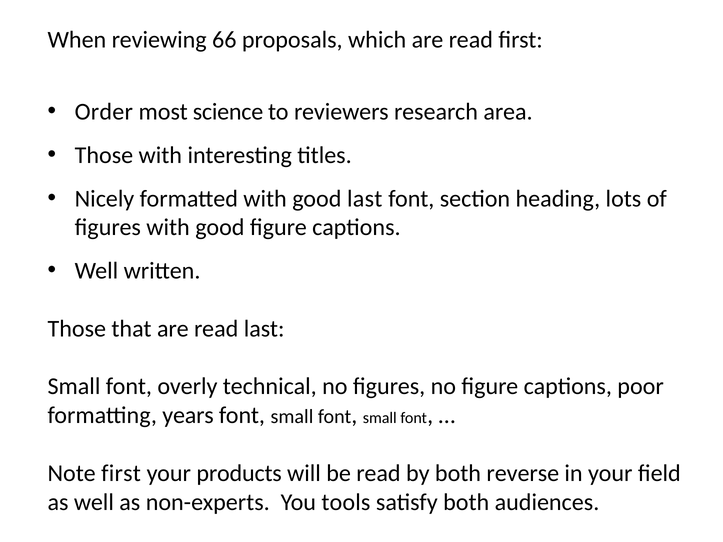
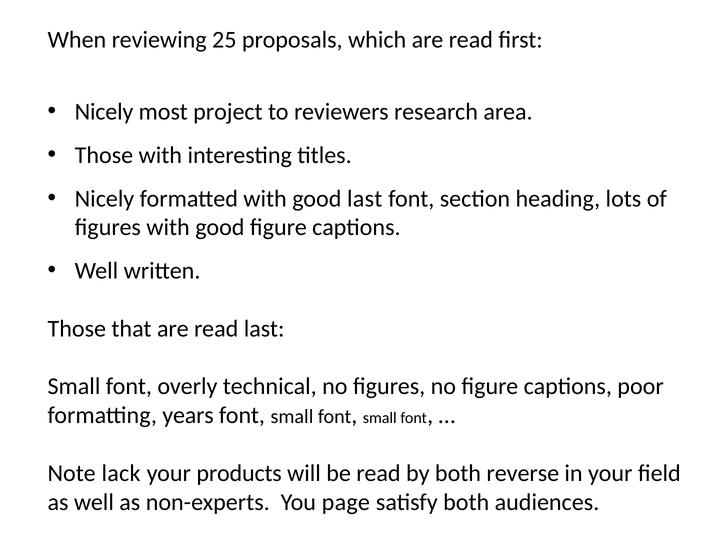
66: 66 -> 25
Order at (104, 112): Order -> Nicely
science: science -> project
Note first: first -> lack
tools: tools -> page
